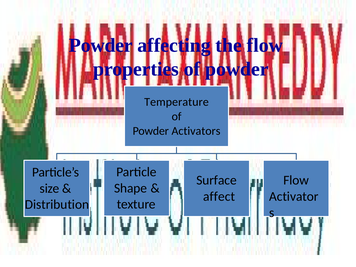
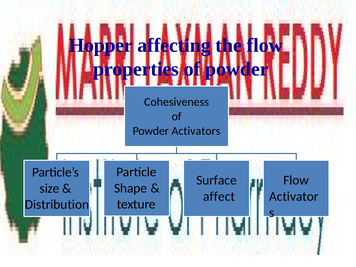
Powder at (101, 45): Powder -> Hopper
Temperature: Temperature -> Cohesiveness
